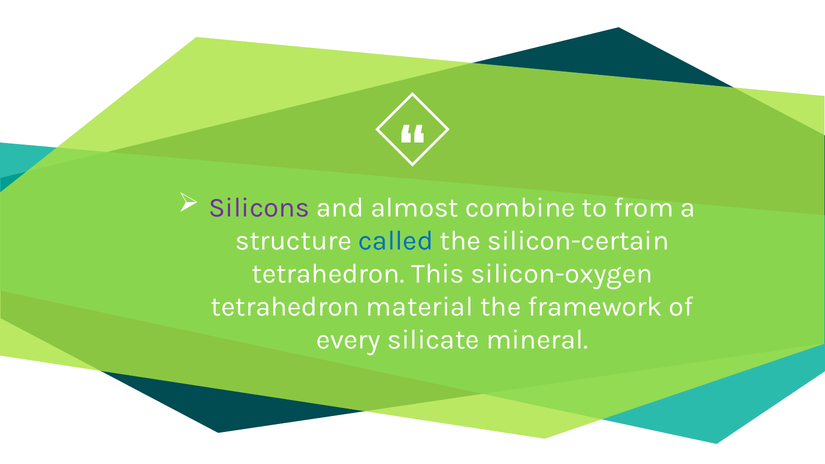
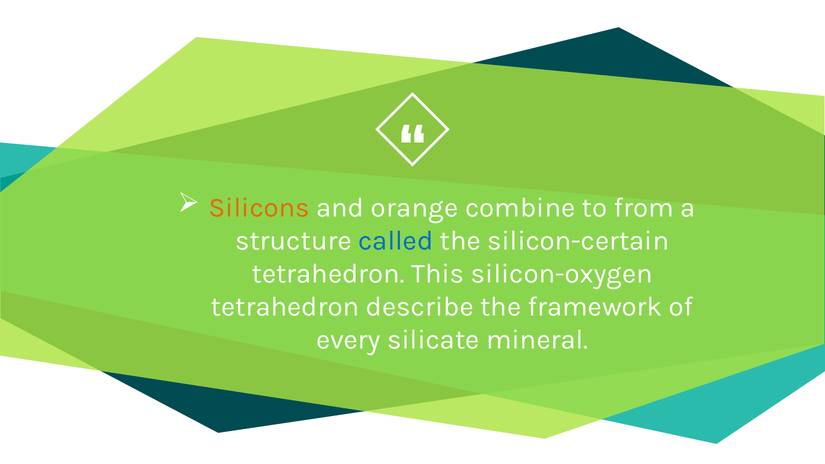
Silicons colour: purple -> orange
almost: almost -> orange
material: material -> describe
